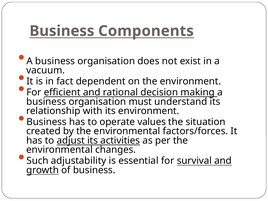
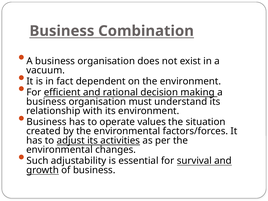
Components: Components -> Combination
